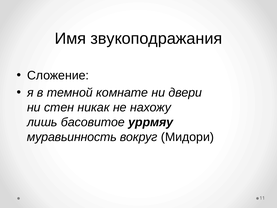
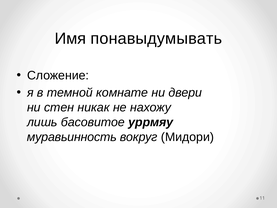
звукоподражания: звукоподражания -> понавыдумывать
